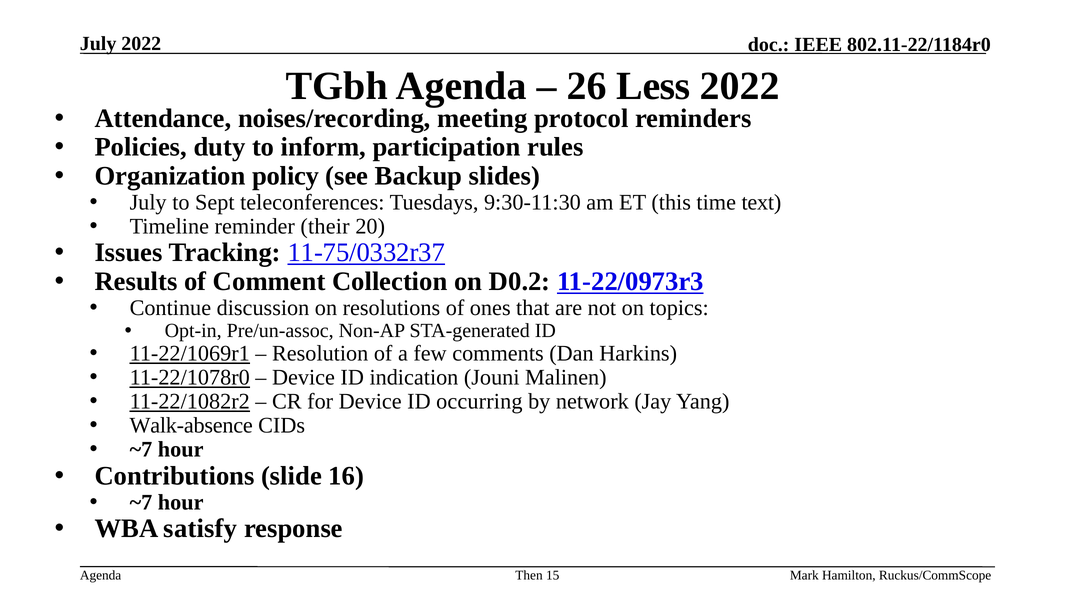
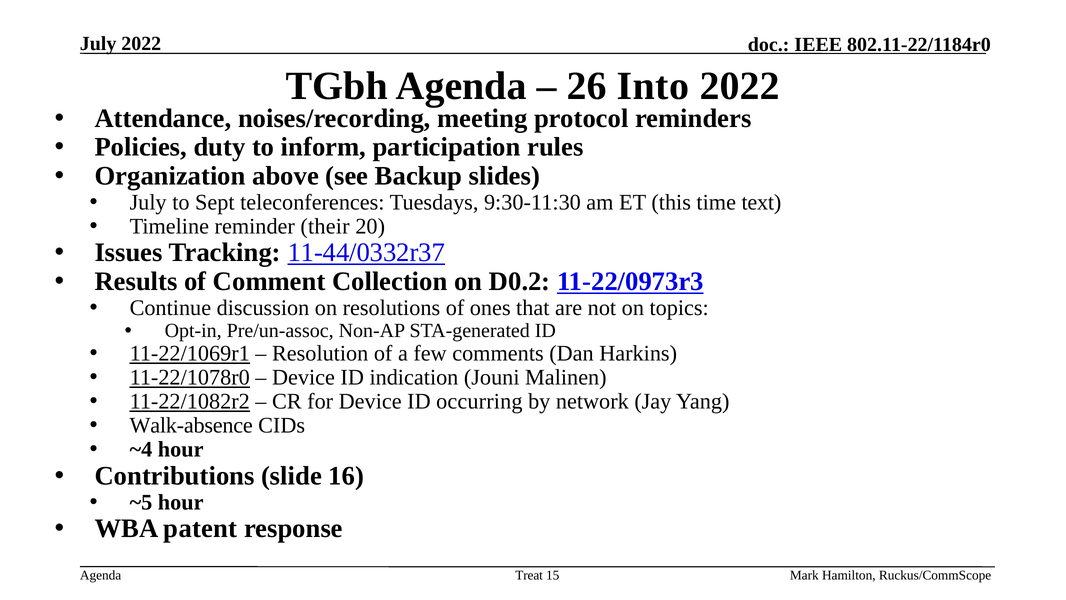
Less: Less -> Into
policy: policy -> above
11-75/0332r37: 11-75/0332r37 -> 11-44/0332r37
~7 at (141, 449): ~7 -> ~4
~7 at (141, 502): ~7 -> ~5
satisfy: satisfy -> patent
Then: Then -> Treat
